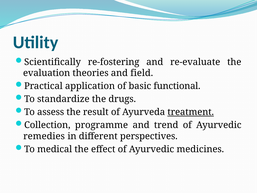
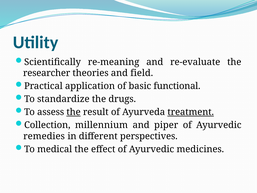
re-fostering: re-fostering -> re-meaning
evaluation: evaluation -> researcher
the at (74, 112) underline: none -> present
programme: programme -> millennium
trend: trend -> piper
